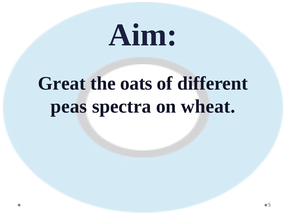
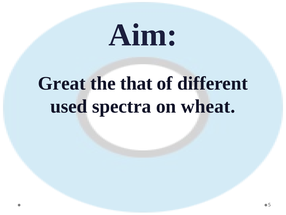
oats: oats -> that
peas: peas -> used
